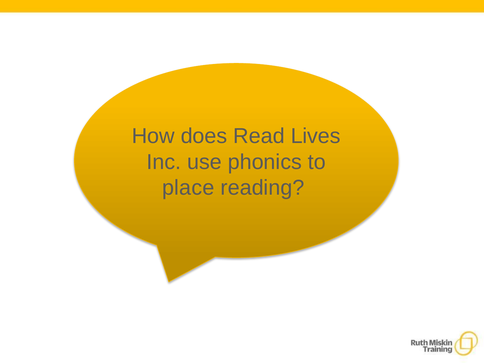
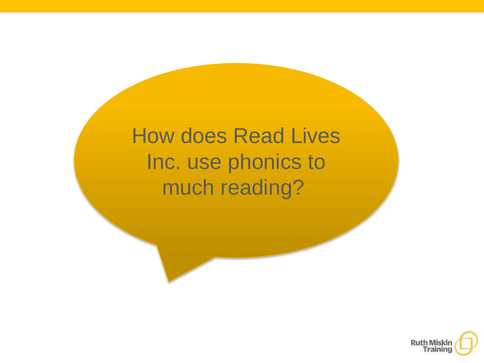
place: place -> much
